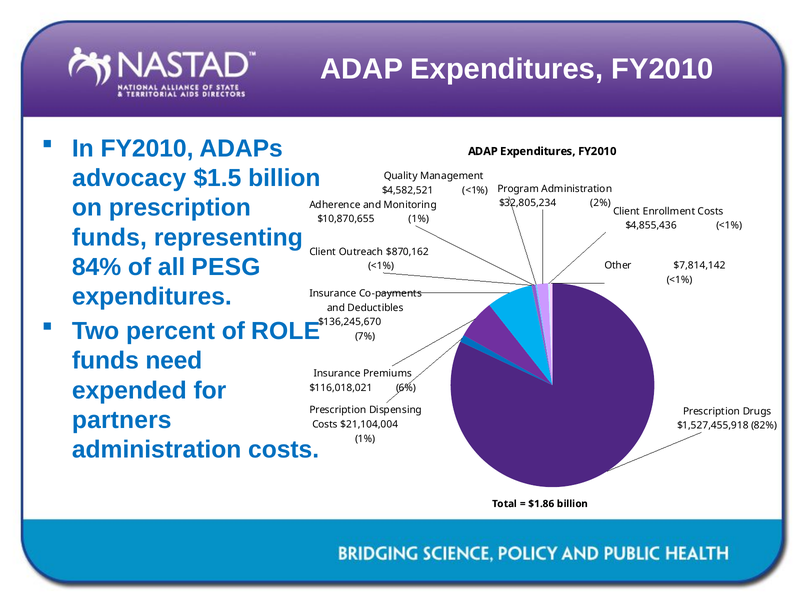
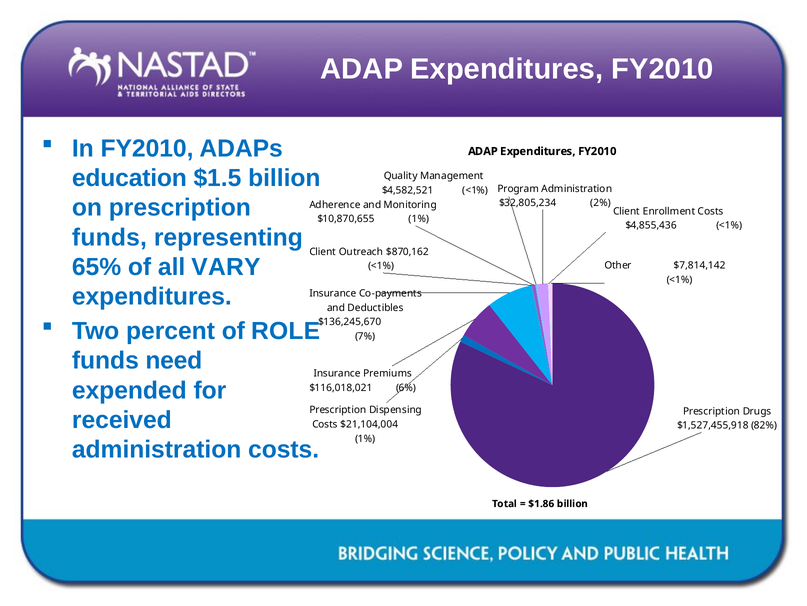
advocacy: advocacy -> education
84%: 84% -> 65%
PESG: PESG -> VARY
partners: partners -> received
